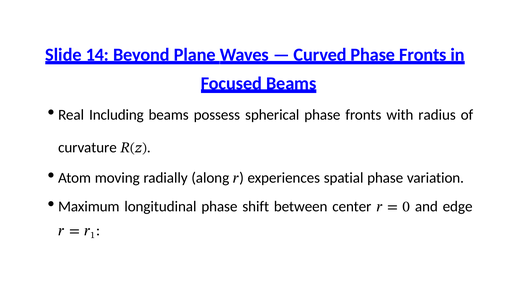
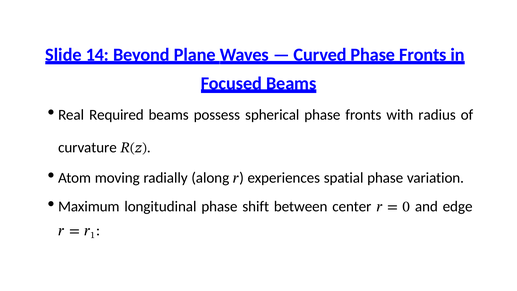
Including: Including -> Required
